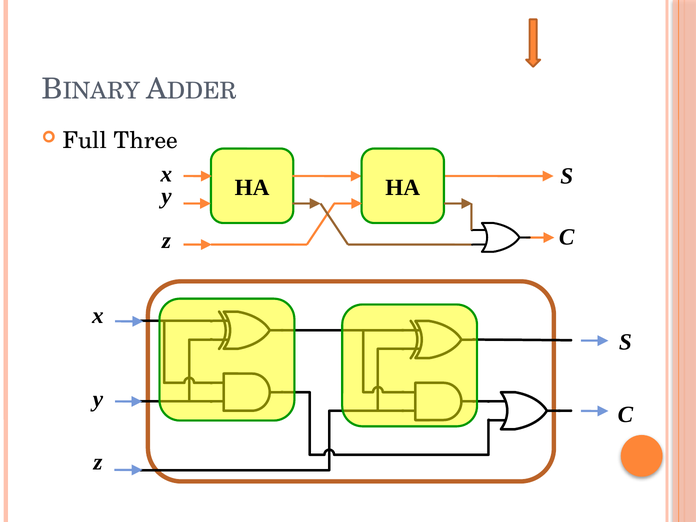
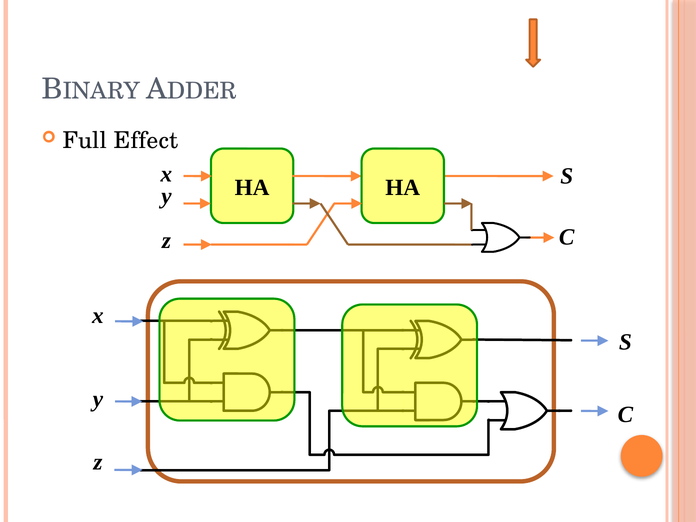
Three: Three -> Effect
